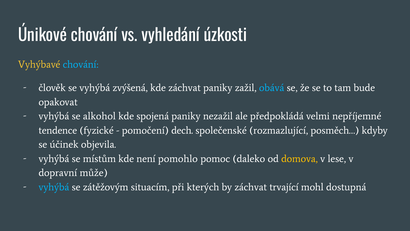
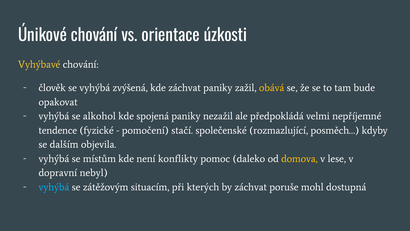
vyhledání: vyhledání -> orientace
chování at (81, 64) colour: light blue -> white
obává colour: light blue -> yellow
dech: dech -> stačí
účinek: účinek -> dalším
pomohlo: pomohlo -> konflikty
může: může -> nebyl
trvající: trvající -> poruše
